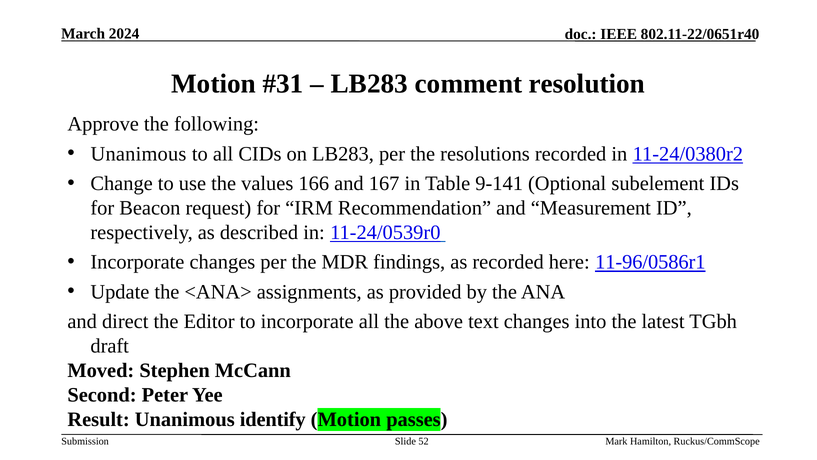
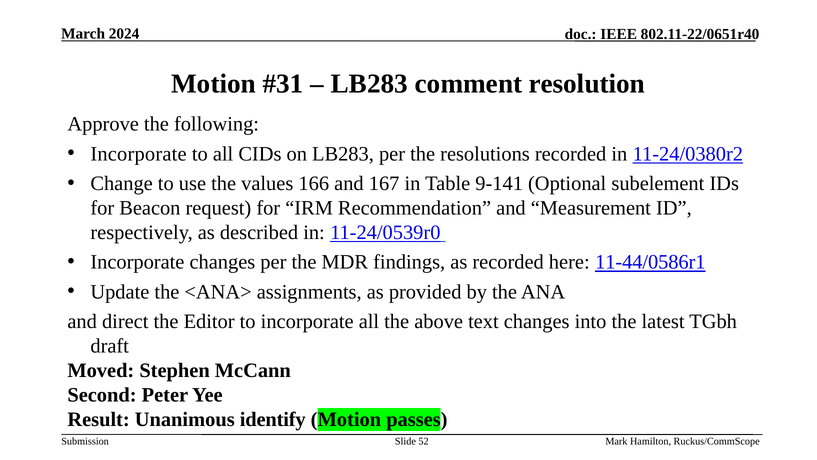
Unanimous at (139, 154): Unanimous -> Incorporate
11-96/0586r1: 11-96/0586r1 -> 11-44/0586r1
